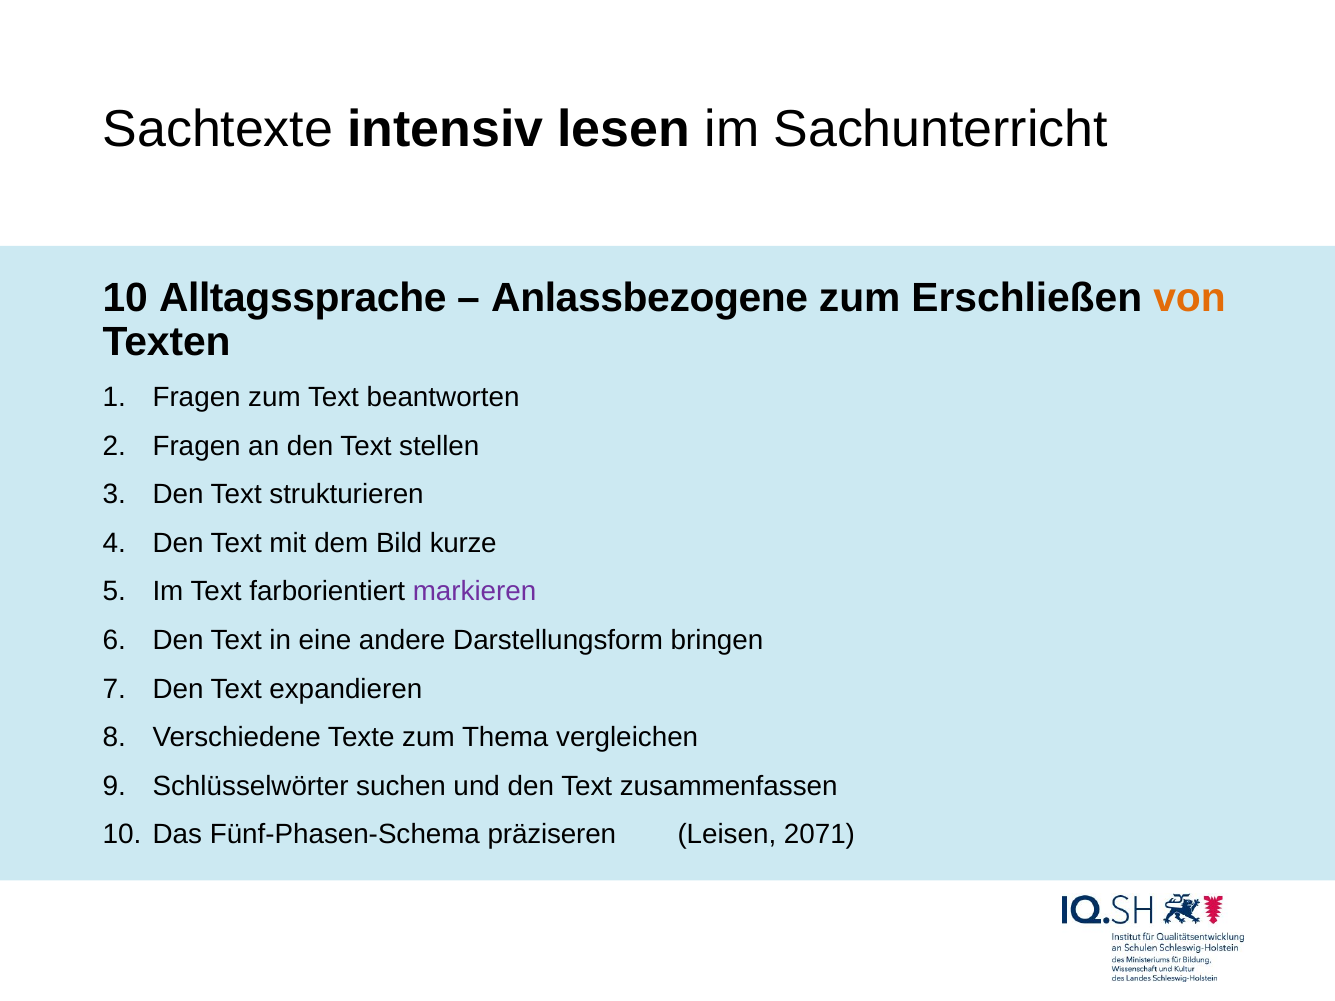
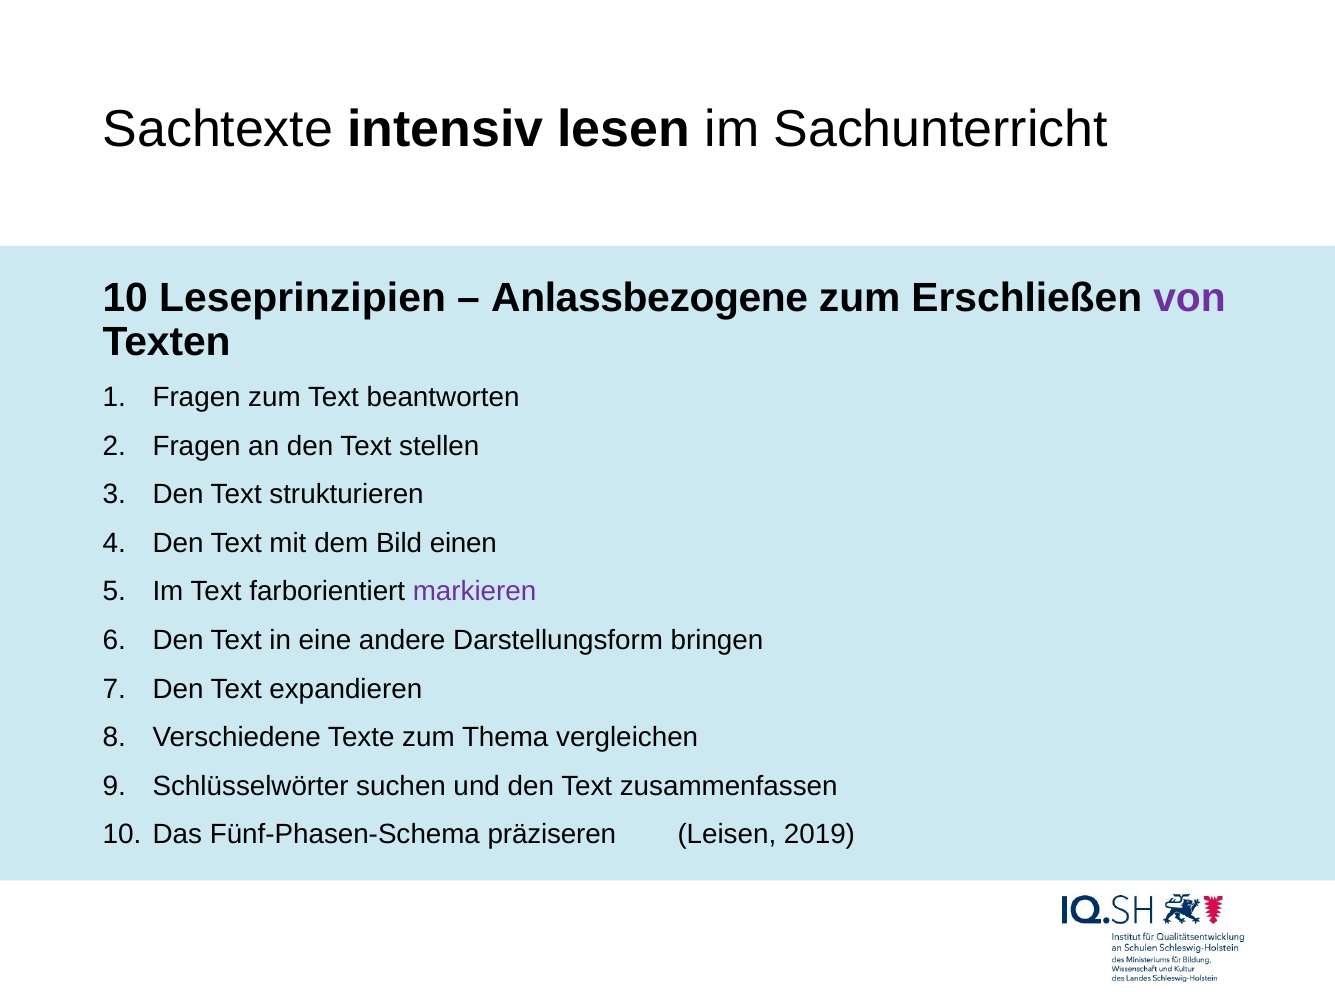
Alltagssprache: Alltagssprache -> Leseprinzipien
von colour: orange -> purple
kurze: kurze -> einen
2071: 2071 -> 2019
